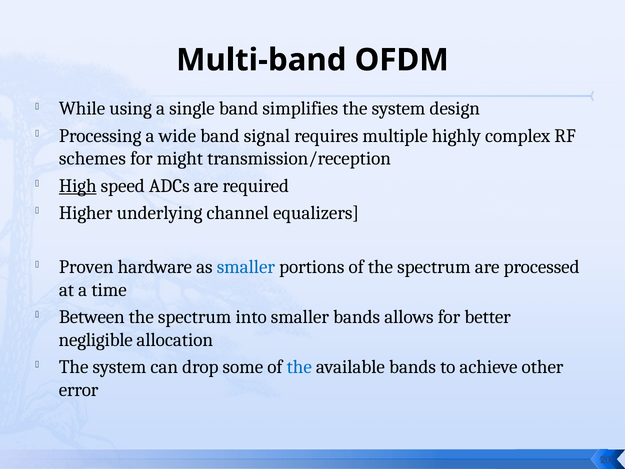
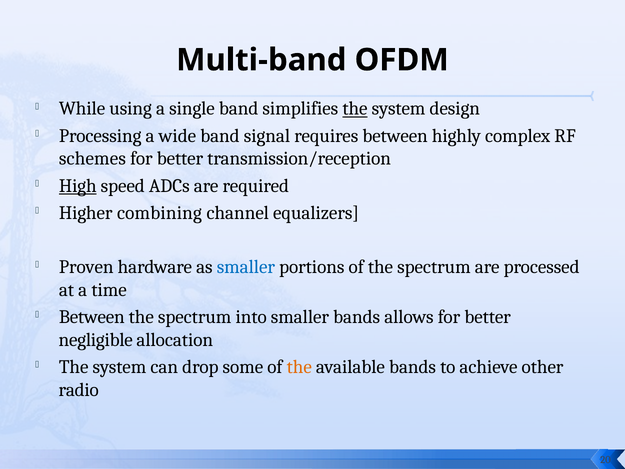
the at (355, 109) underline: none -> present
requires multiple: multiple -> between
might at (180, 159): might -> better
underlying: underlying -> combining
the at (299, 367) colour: blue -> orange
error: error -> radio
